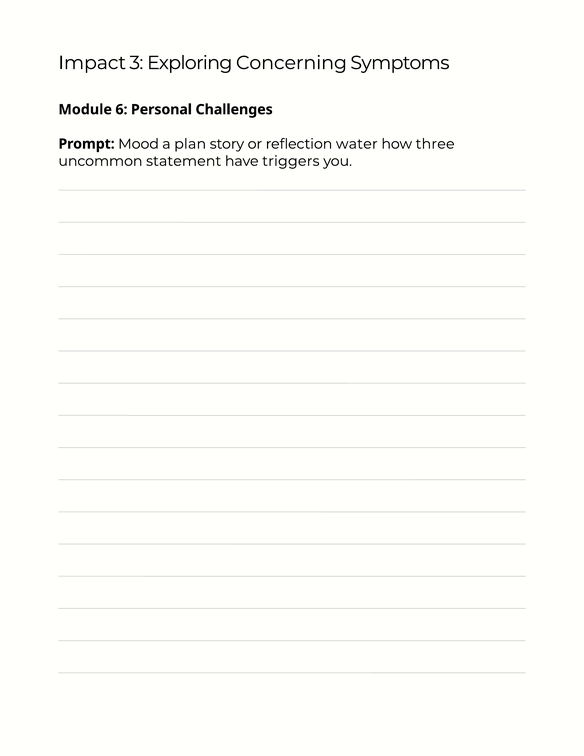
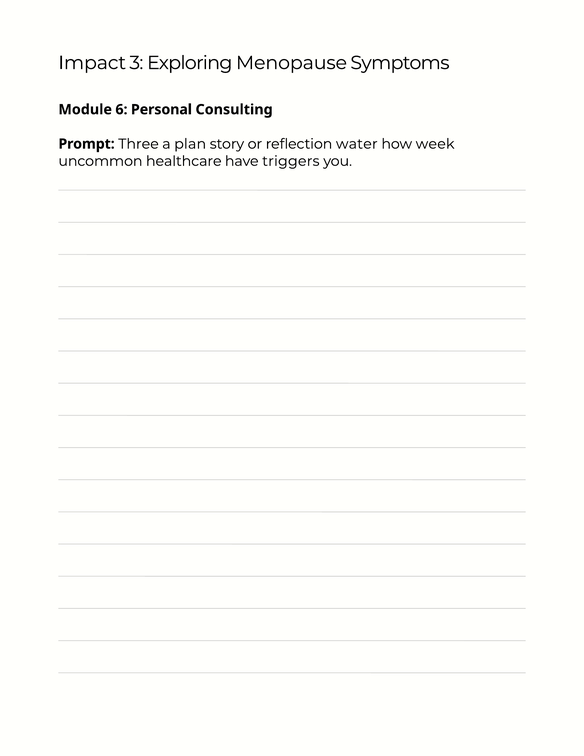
Concerning: Concerning -> Menopause
Challenges: Challenges -> Consulting
Mood: Mood -> Three
three: three -> week
statement: statement -> healthcare
